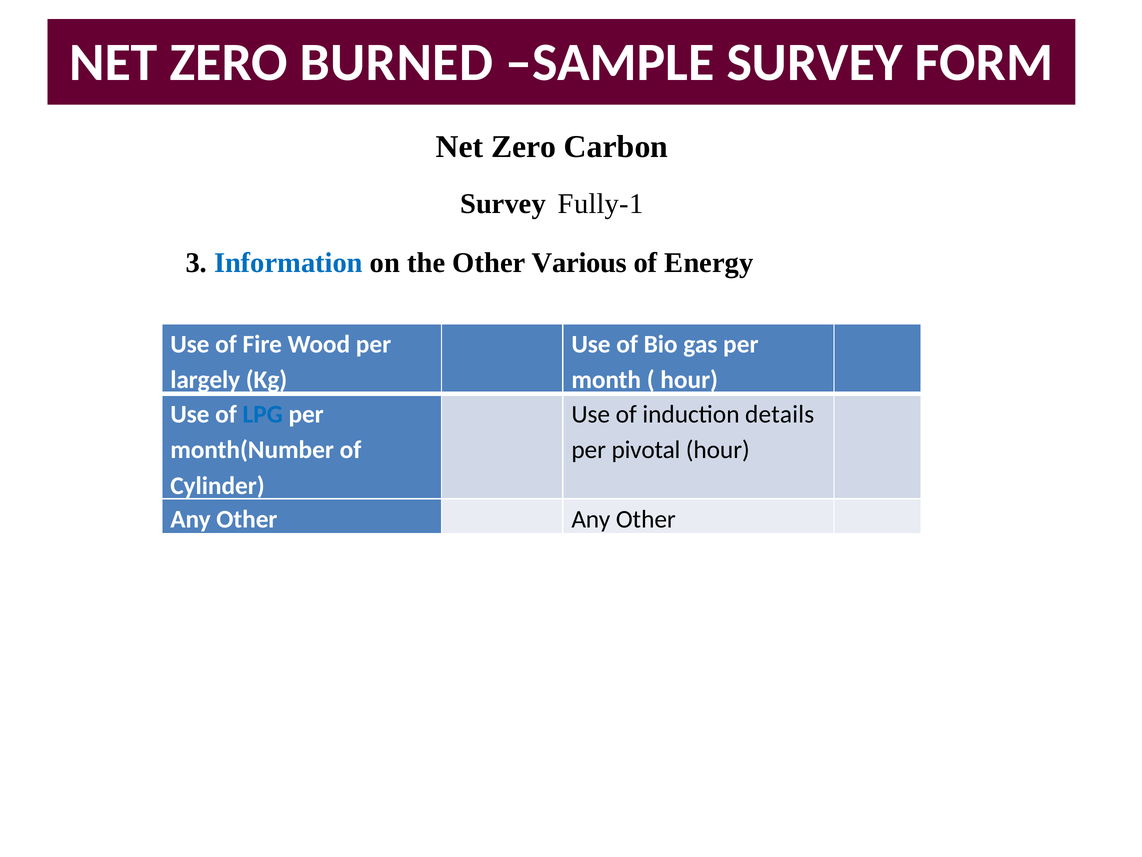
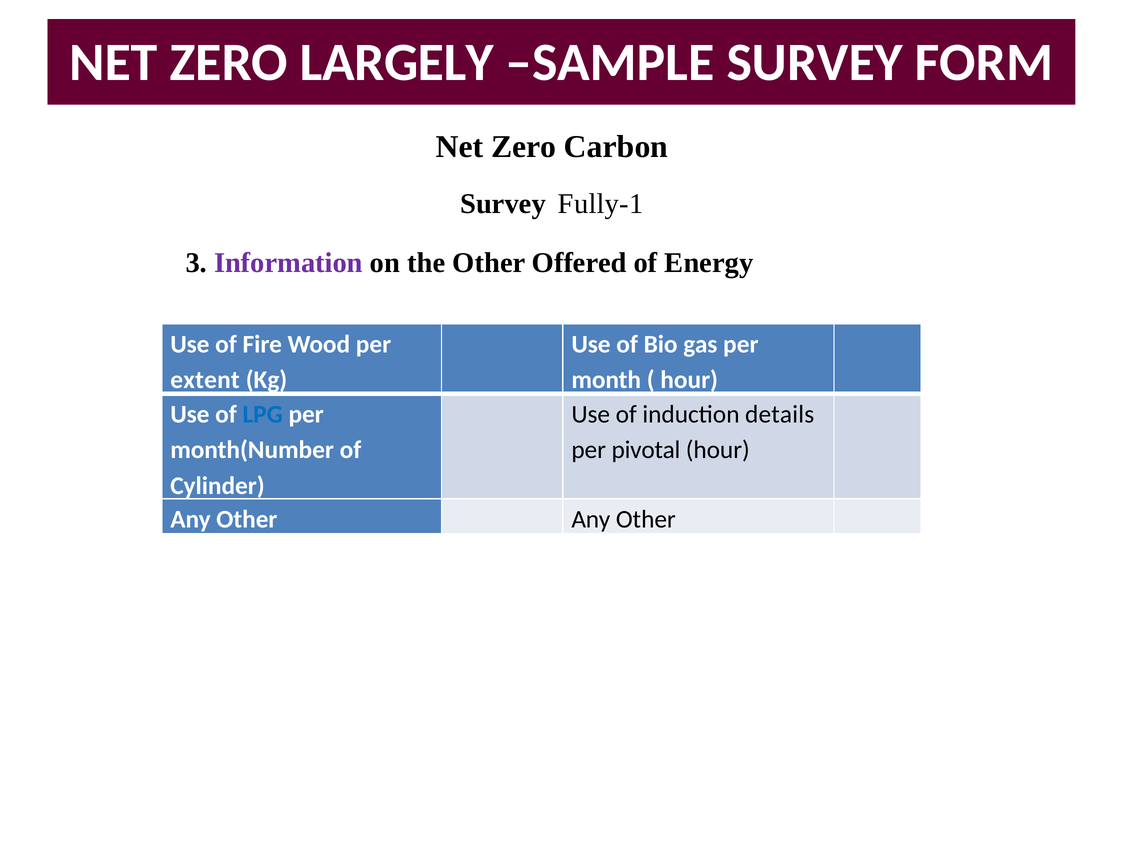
BURNED: BURNED -> LARGELY
Information colour: blue -> purple
Various: Various -> Offered
largely: largely -> extent
